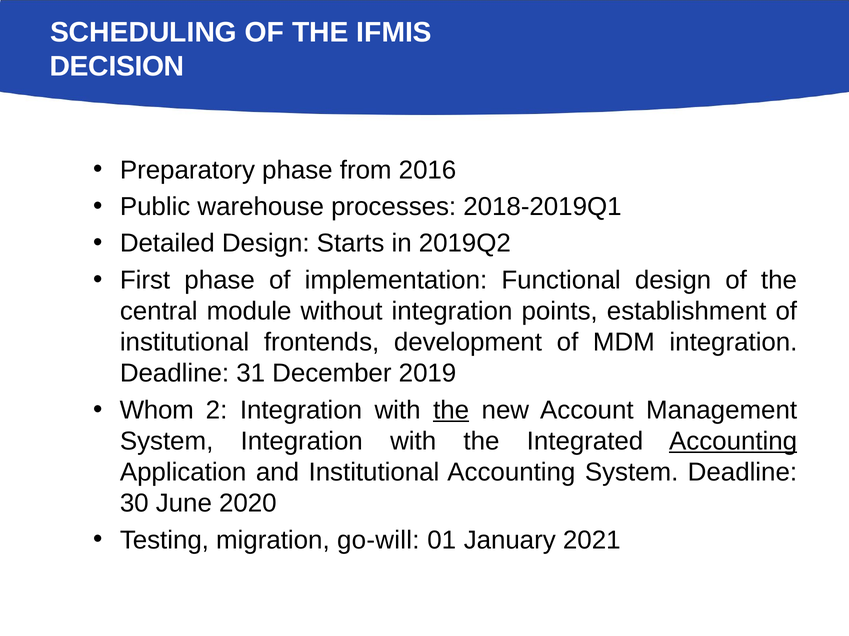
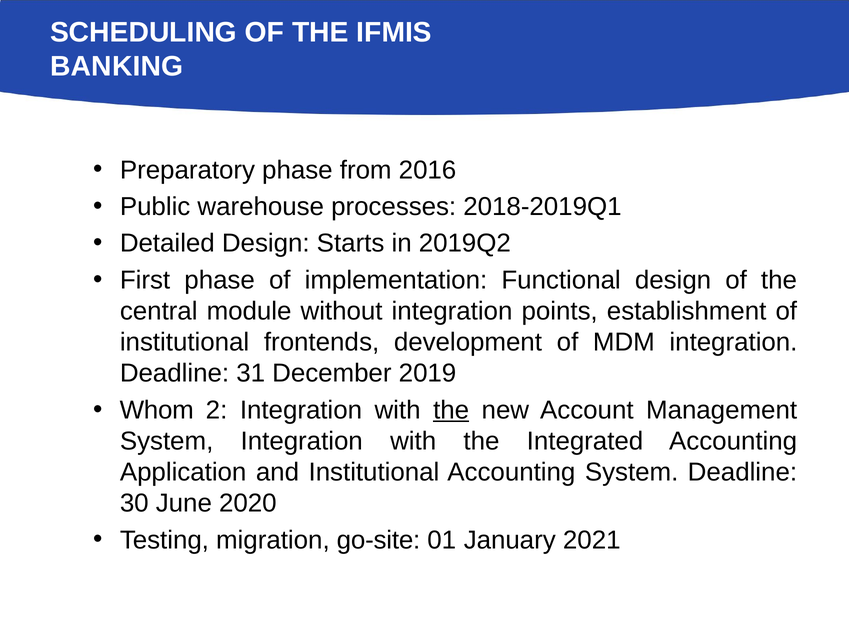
DECISION: DECISION -> BANKING
Accounting at (733, 442) underline: present -> none
go-will: go-will -> go-site
